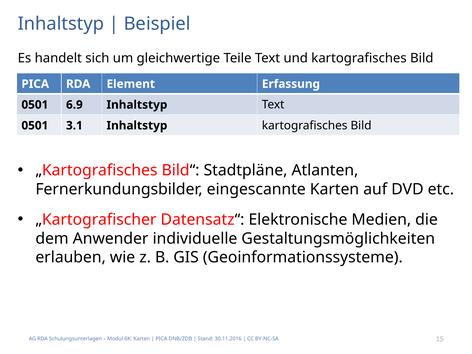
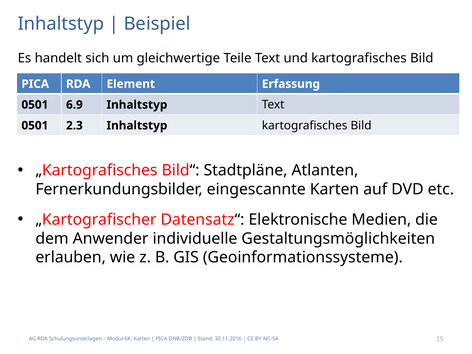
3.1: 3.1 -> 2.3
